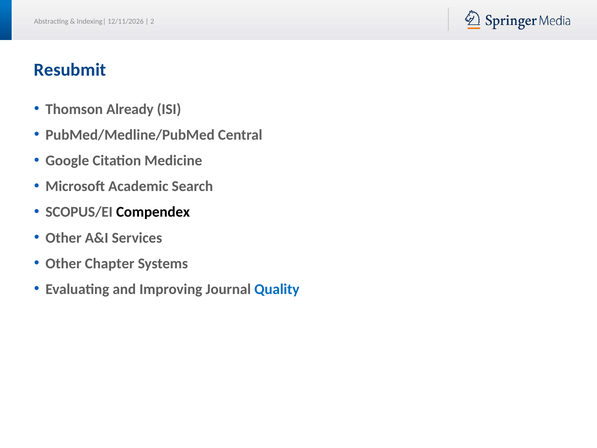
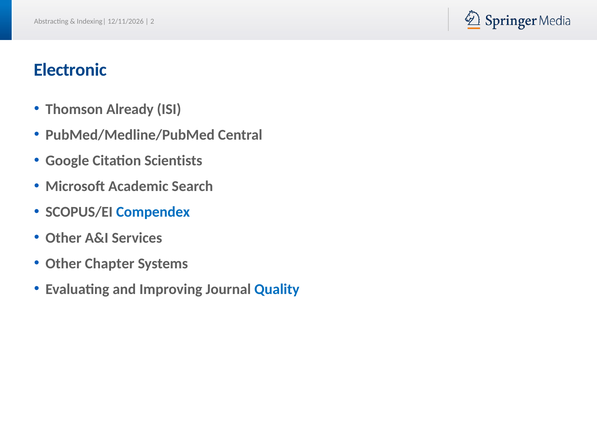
Resubmit: Resubmit -> Electronic
Medicine: Medicine -> Scientists
Compendex colour: black -> blue
